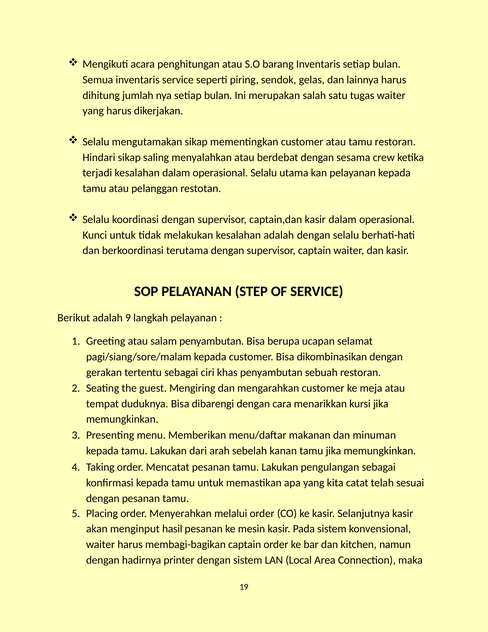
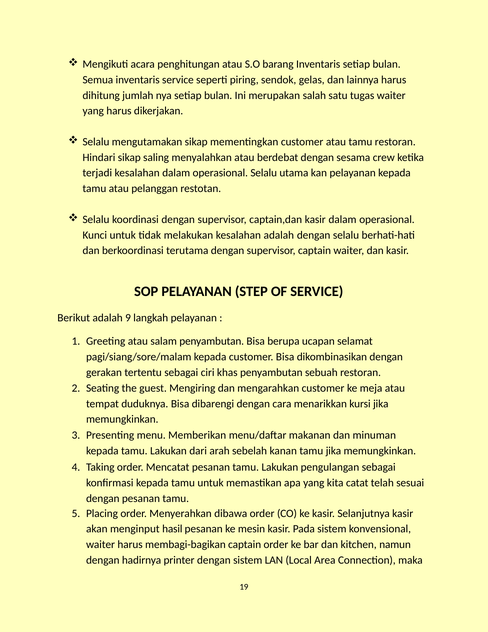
melalui: melalui -> dibawa
